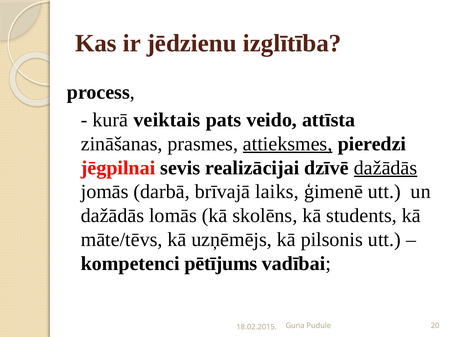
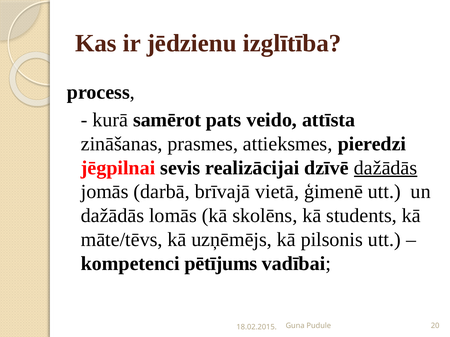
veiktais: veiktais -> samērot
attieksmes underline: present -> none
laiks: laiks -> vietā
